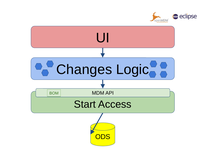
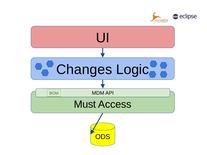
Start: Start -> Must
